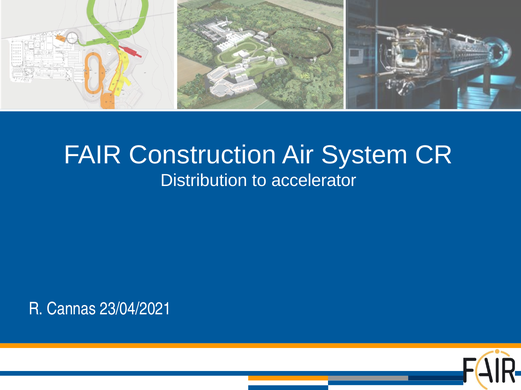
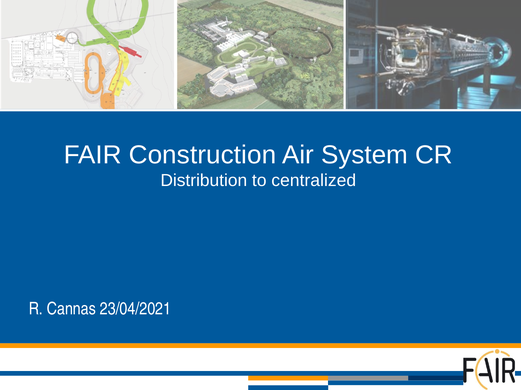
accelerator: accelerator -> centralized
